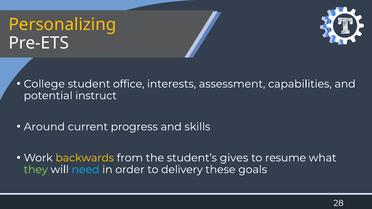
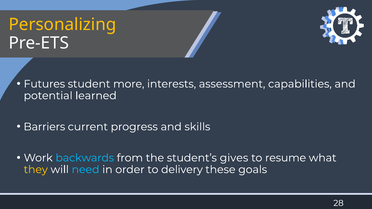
College: College -> Futures
office: office -> more
instruct: instruct -> learned
Around: Around -> Barriers
backwards colour: yellow -> light blue
they colour: light green -> yellow
